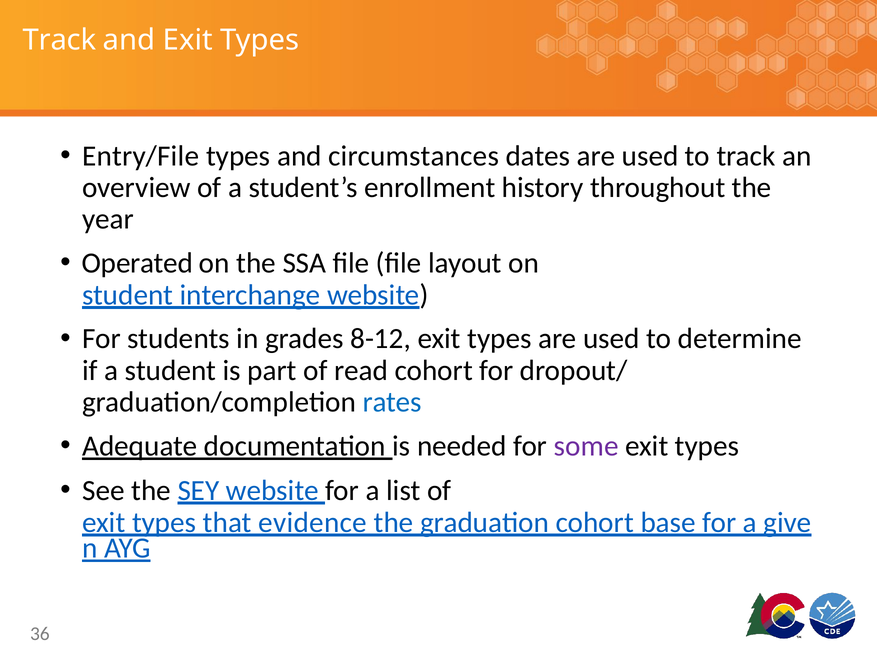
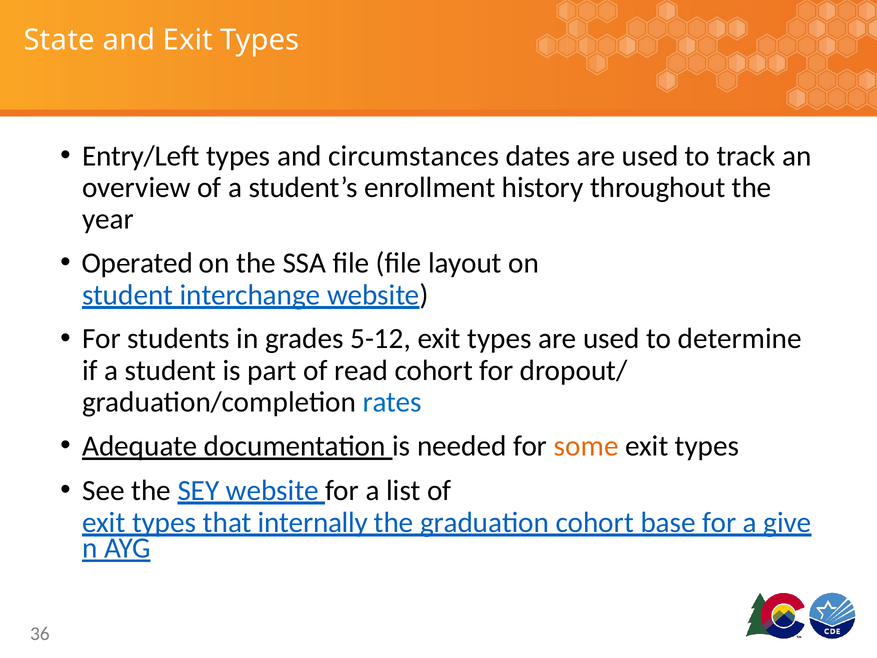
Track at (60, 40): Track -> State
Entry/File: Entry/File -> Entry/Left
8-12: 8-12 -> 5-12
some colour: purple -> orange
evidence: evidence -> internally
